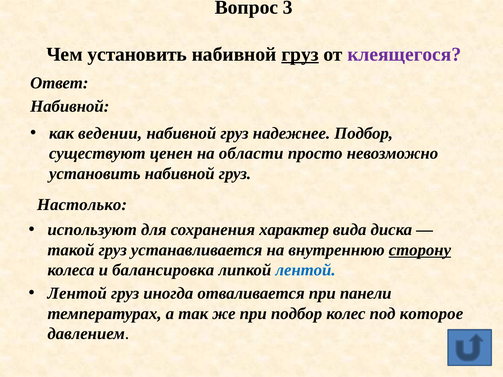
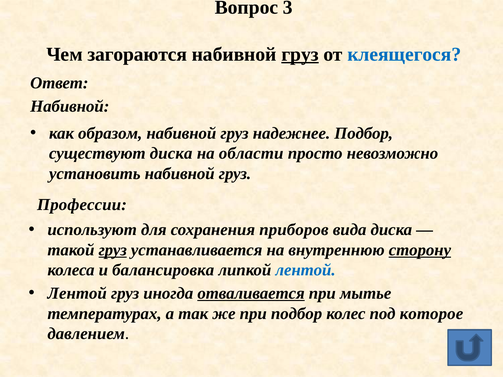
Чем установить: установить -> загораются
клеящегося colour: purple -> blue
ведении: ведении -> образом
существуют ценен: ценен -> диска
Настолько: Настолько -> Профессии
характер: характер -> приборов
груз at (113, 250) underline: none -> present
отваливается underline: none -> present
панели: панели -> мытье
